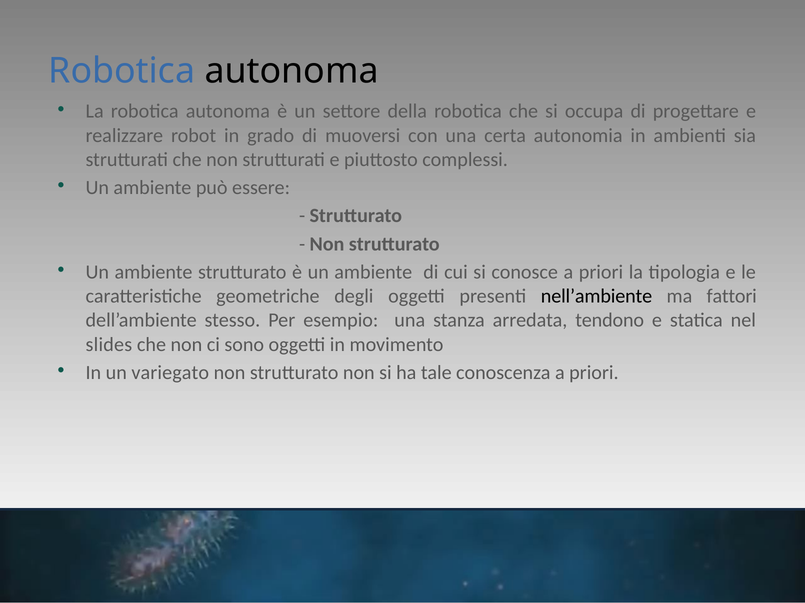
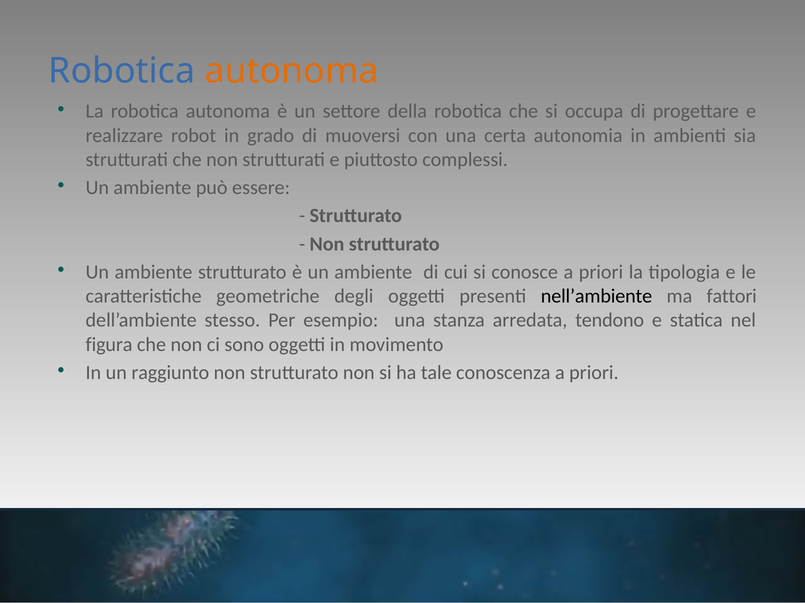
autonoma at (292, 71) colour: black -> orange
slides: slides -> figura
variegato: variegato -> raggiunto
